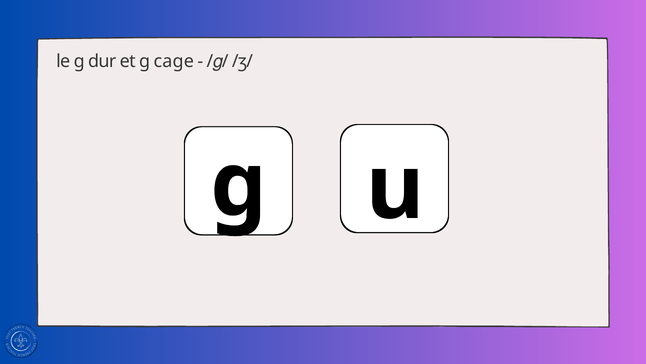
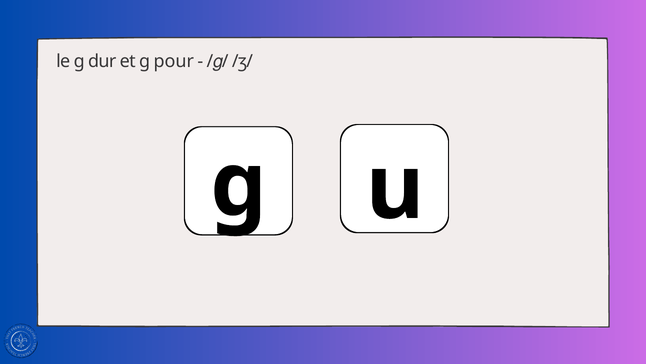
cage: cage -> pour
